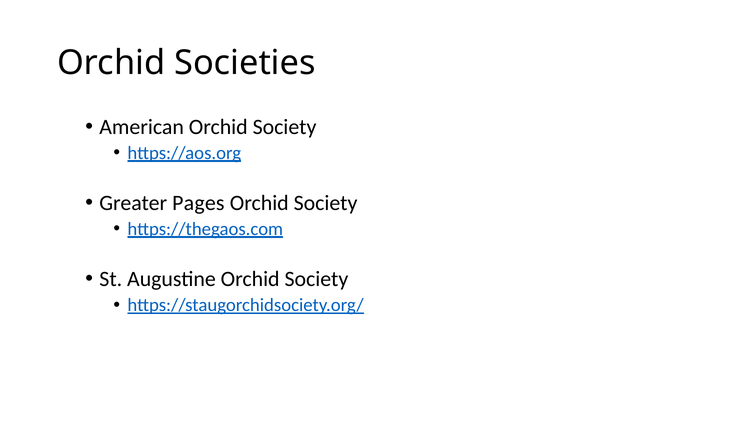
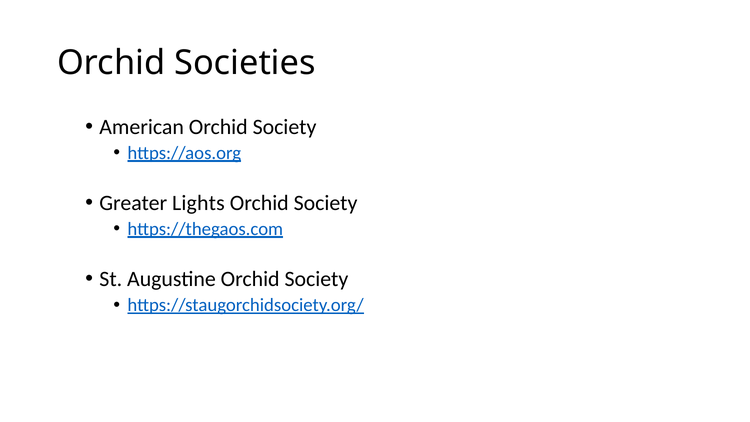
Pages: Pages -> Lights
